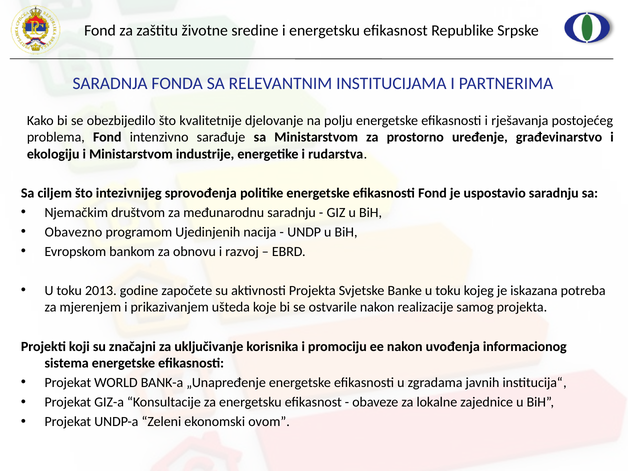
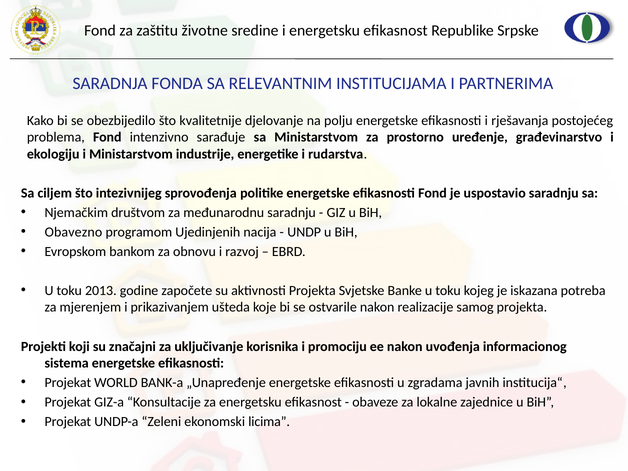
ovom: ovom -> licima
